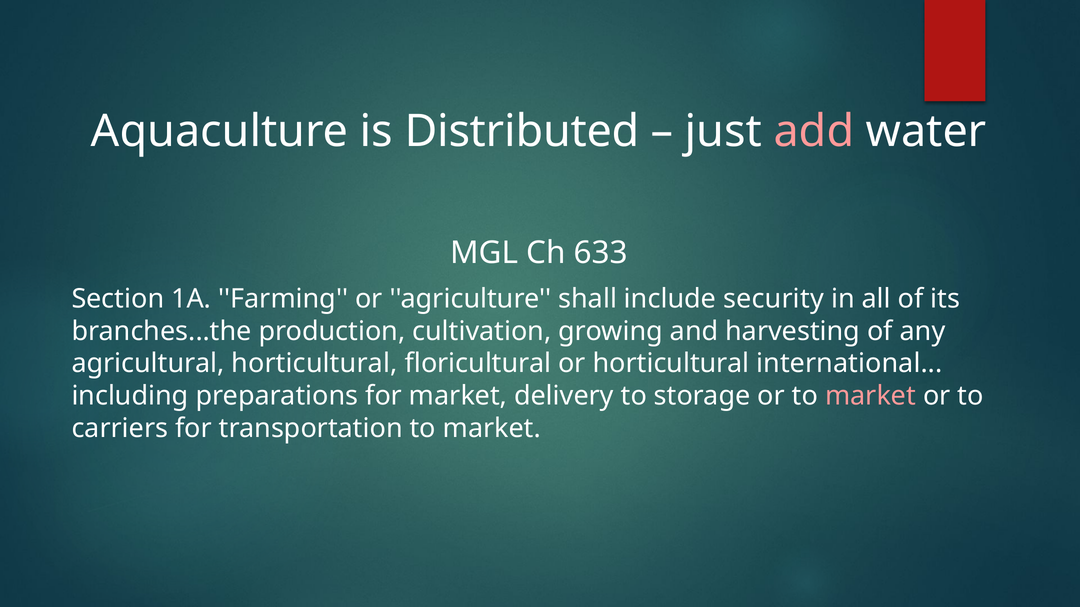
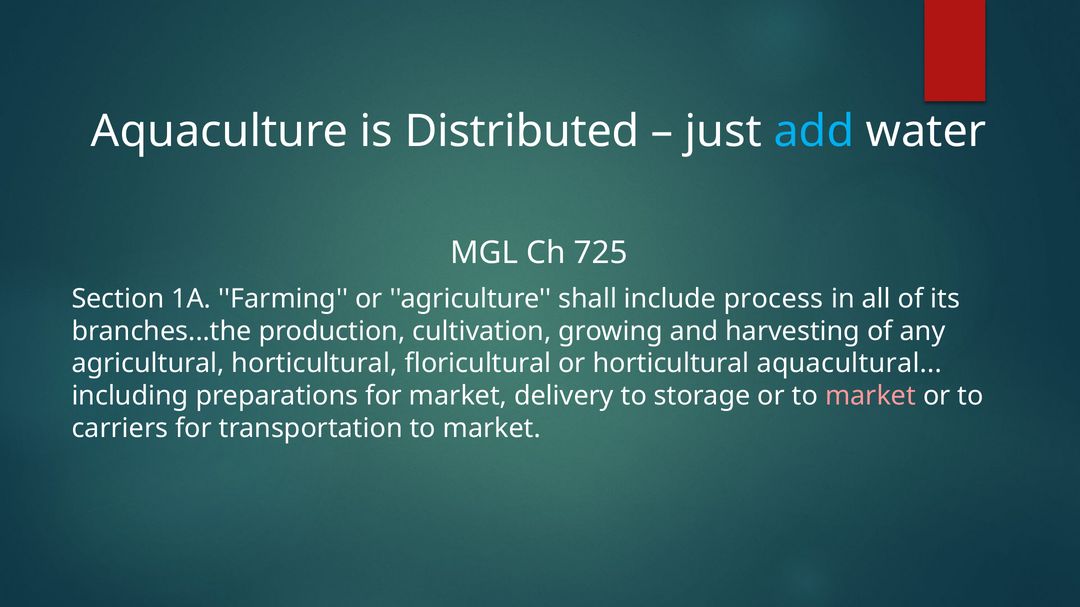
add colour: pink -> light blue
633: 633 -> 725
security: security -> process
international: international -> aquacultural
